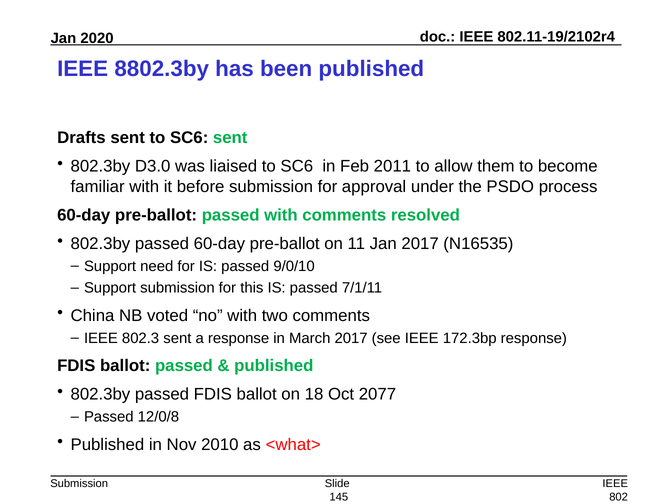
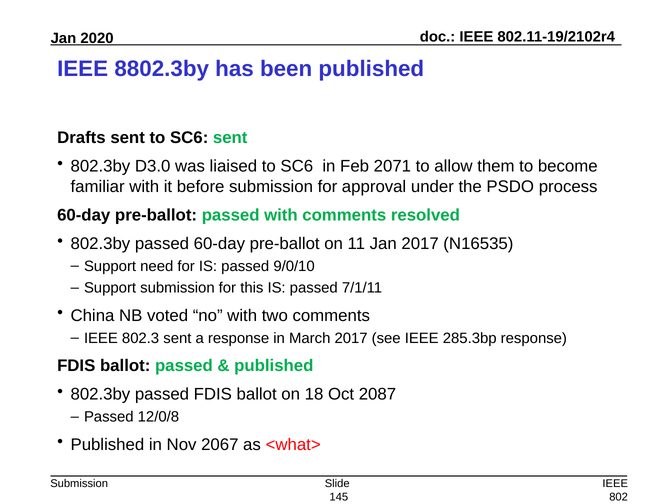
2011: 2011 -> 2071
172.3bp: 172.3bp -> 285.3bp
2077: 2077 -> 2087
2010: 2010 -> 2067
